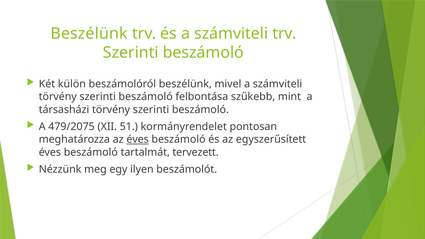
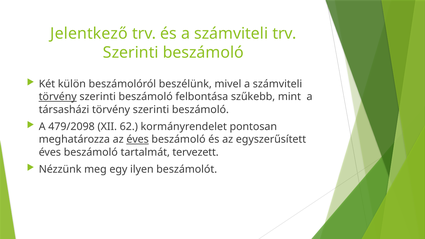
Beszélünk at (89, 34): Beszélünk -> Jelentkező
törvény at (58, 97) underline: none -> present
479/2075: 479/2075 -> 479/2098
51: 51 -> 62
